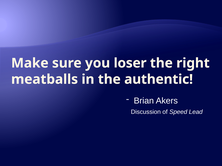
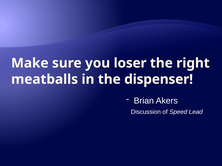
authentic: authentic -> dispenser
